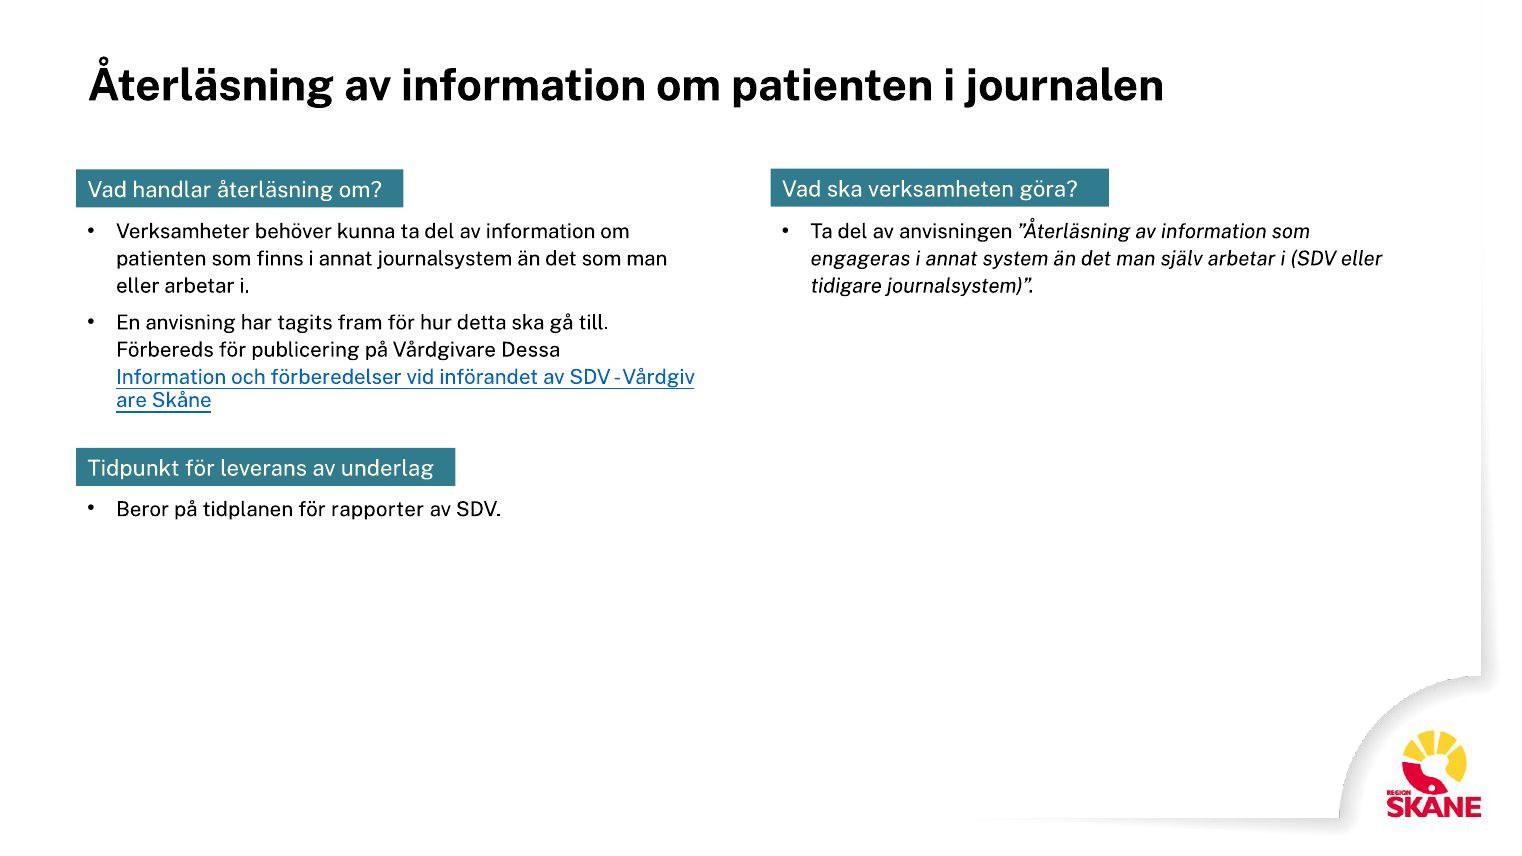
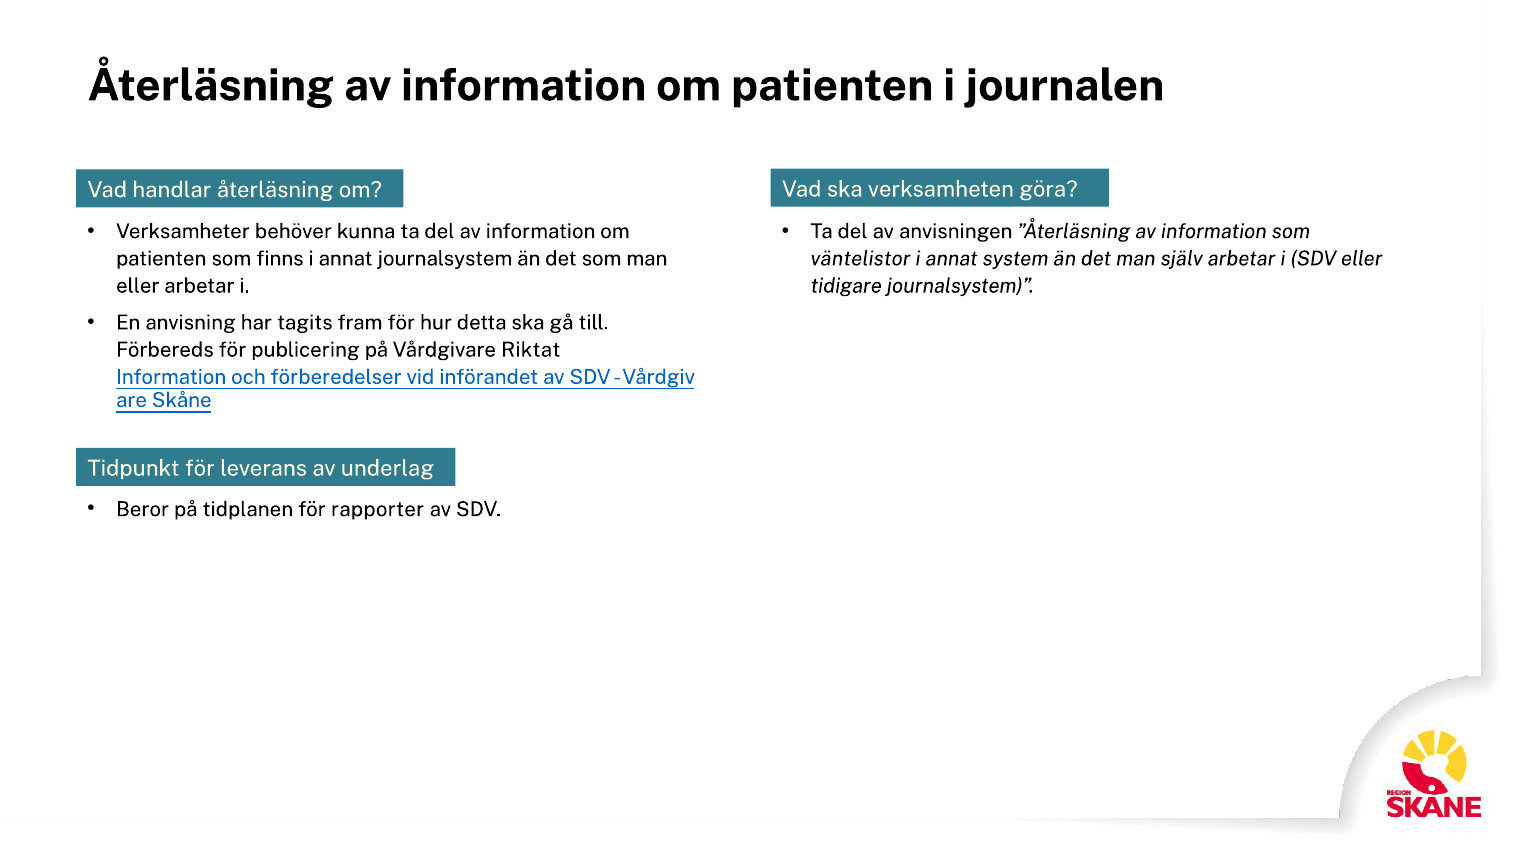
engageras: engageras -> väntelistor
Dessa: Dessa -> Riktat
